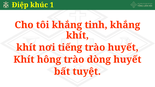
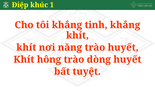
tiếng: tiếng -> năng
